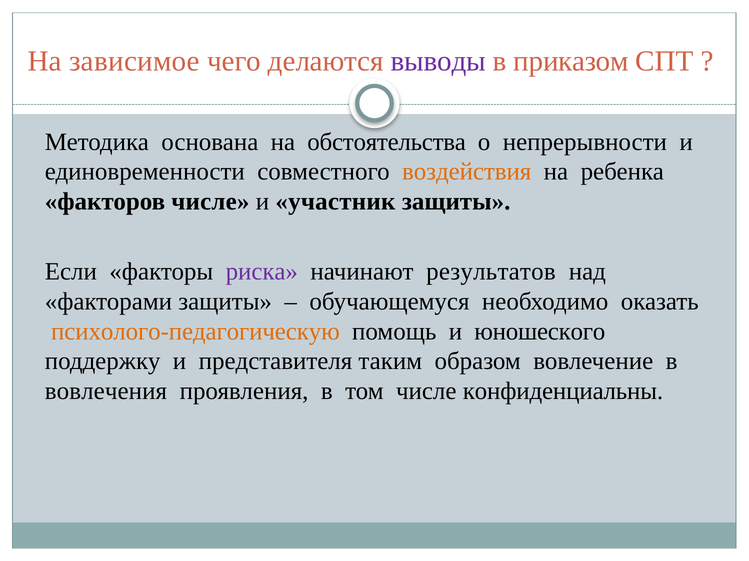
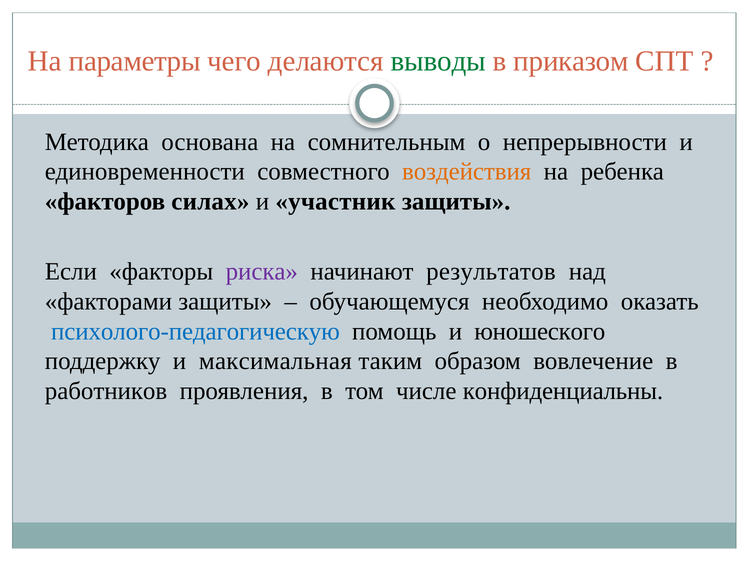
зависимое: зависимое -> параметры
выводы colour: purple -> green
обстоятельства: обстоятельства -> сомнительным
факторов числе: числе -> силах
психолого-педагогическую colour: orange -> blue
представителя: представителя -> максимальная
вовлечения: вовлечения -> работников
